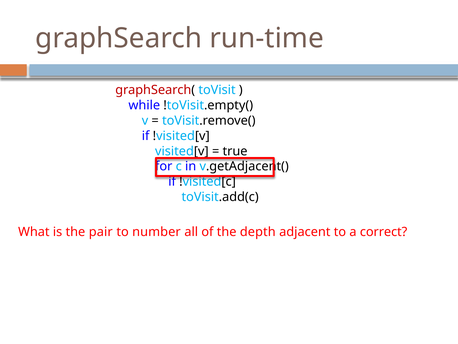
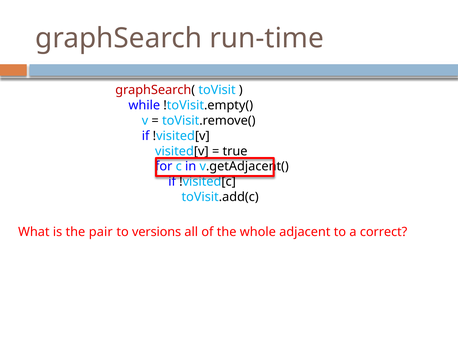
number: number -> versions
depth: depth -> whole
